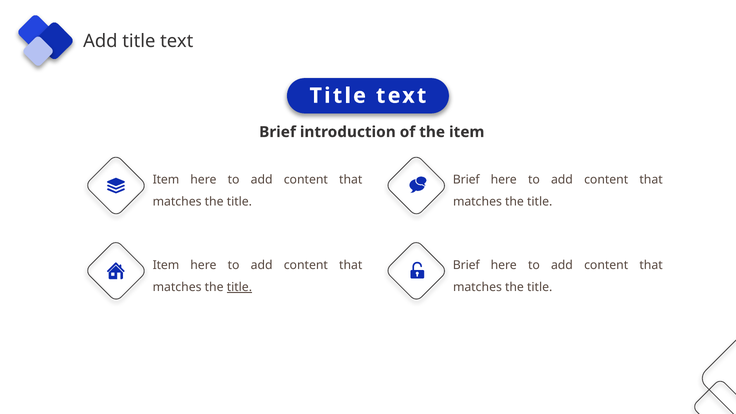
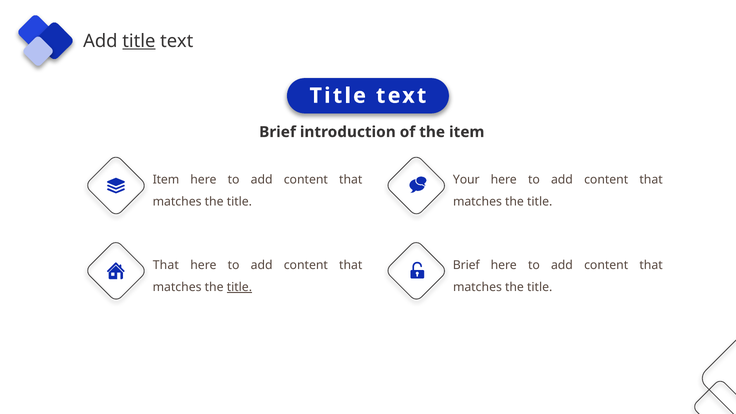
title at (139, 41) underline: none -> present
Brief at (466, 180): Brief -> Your
Item at (166, 265): Item -> That
